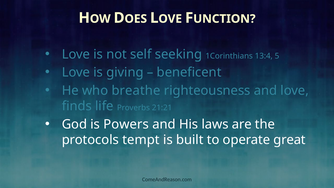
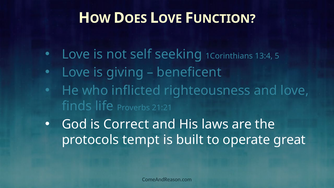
breathe: breathe -> inflicted
Powers: Powers -> Correct
